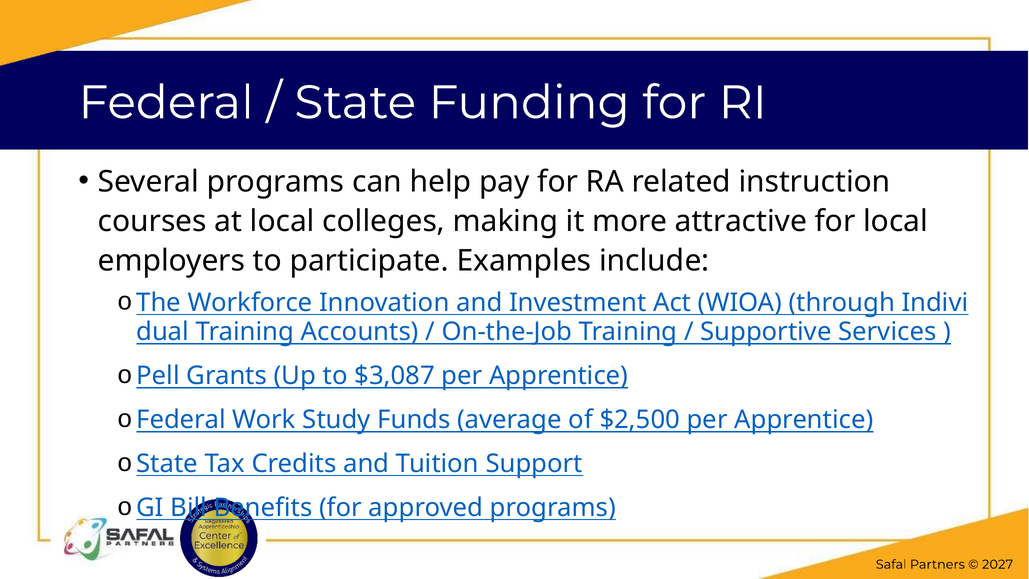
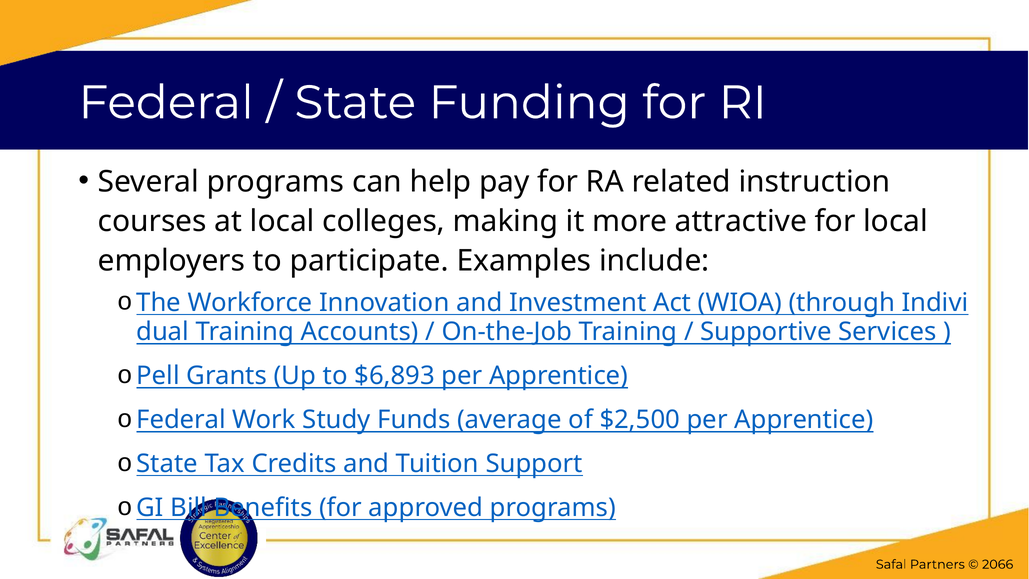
$3,087: $3,087 -> $6,893
2027: 2027 -> 2066
